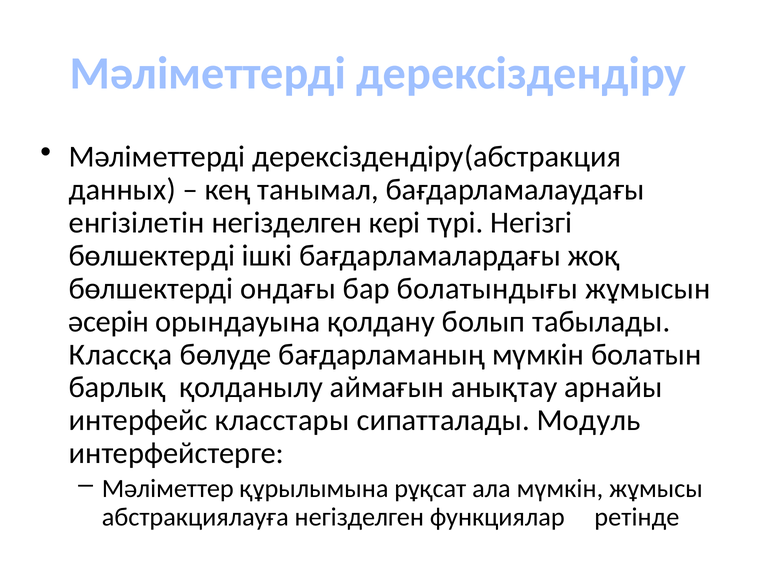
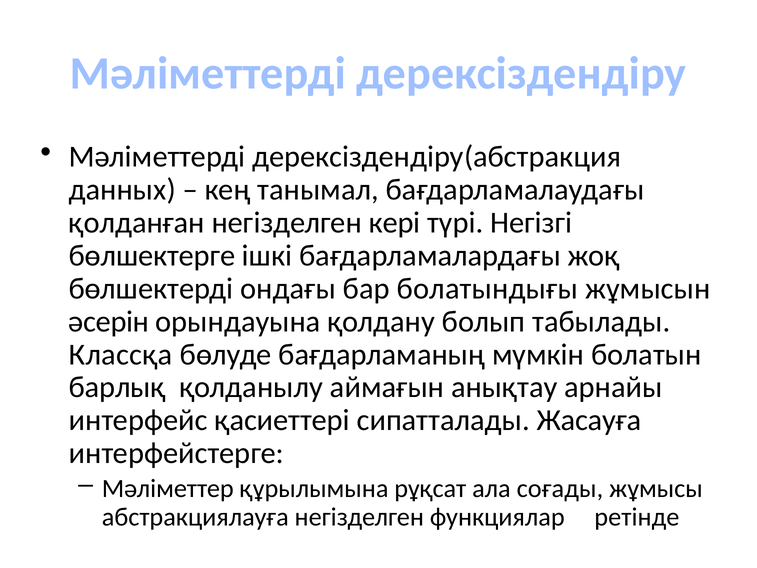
енгізілетін: енгізілетін -> қолданған
бөлшектерді at (152, 255): бөлшектерді -> бөлшектерге
класстары: класстары -> қасиеттері
Модуль: Модуль -> Жасауға
ала мүмкін: мүмкін -> соғады
